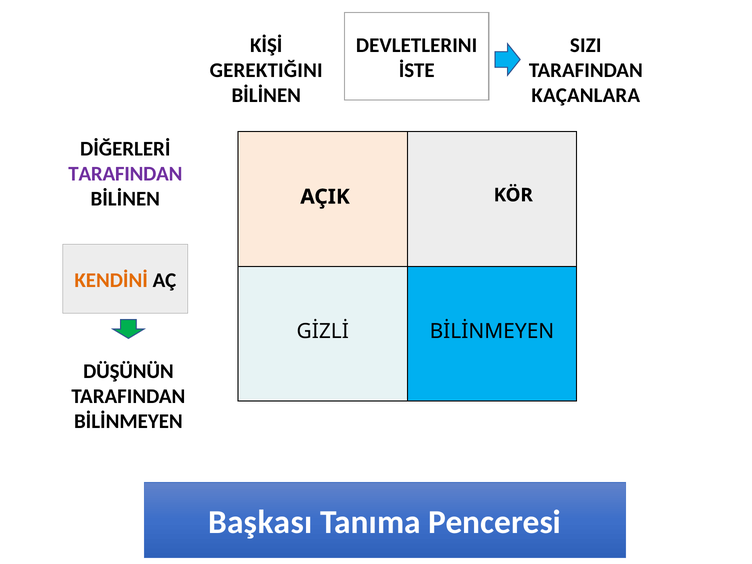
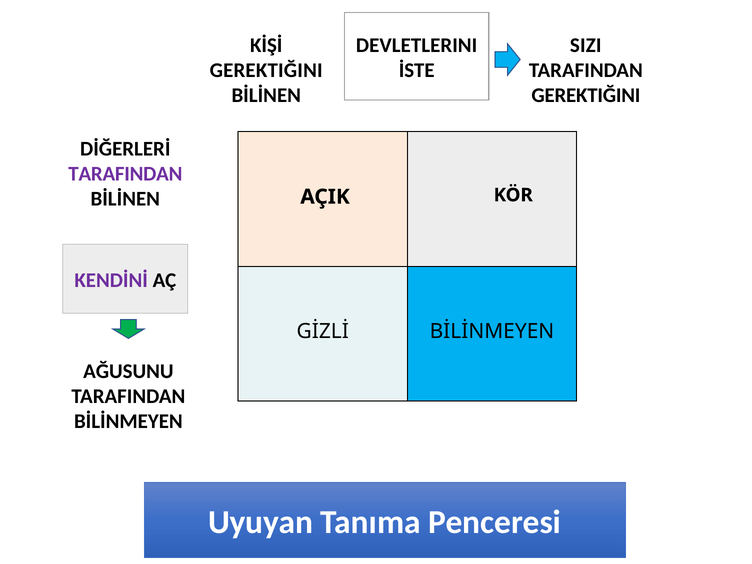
KAÇANLARA at (586, 95): KAÇANLARA -> GEREKTIĞINI
KENDİNİ colour: orange -> purple
DÜŞÜNÜN: DÜŞÜNÜN -> AĞUSUNU
Başkası: Başkası -> Uyuyan
